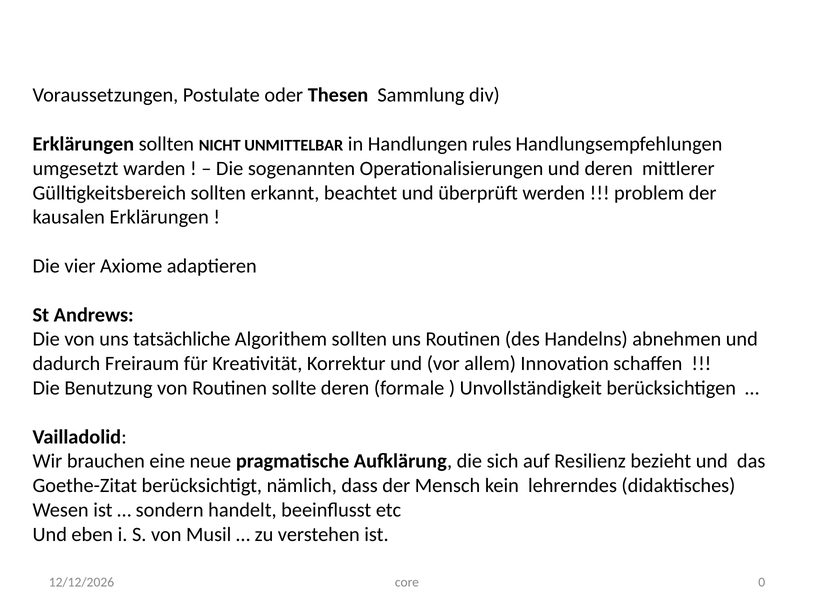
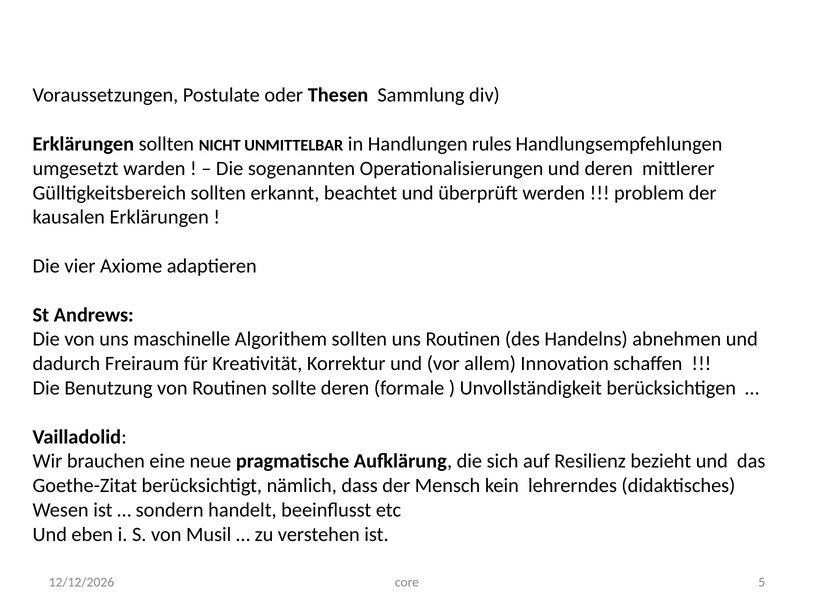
tatsächliche: tatsächliche -> maschinelle
0: 0 -> 5
